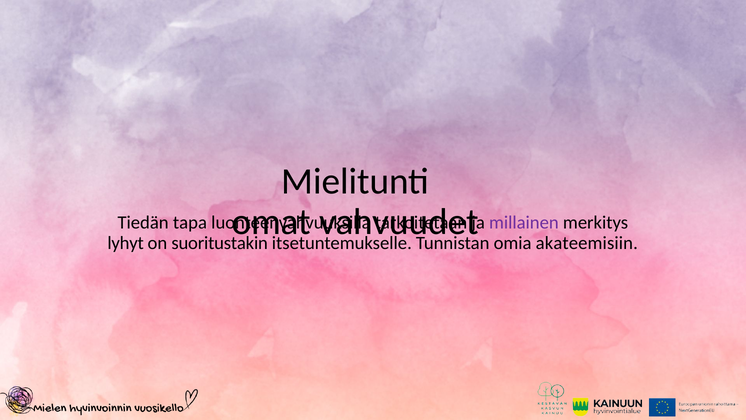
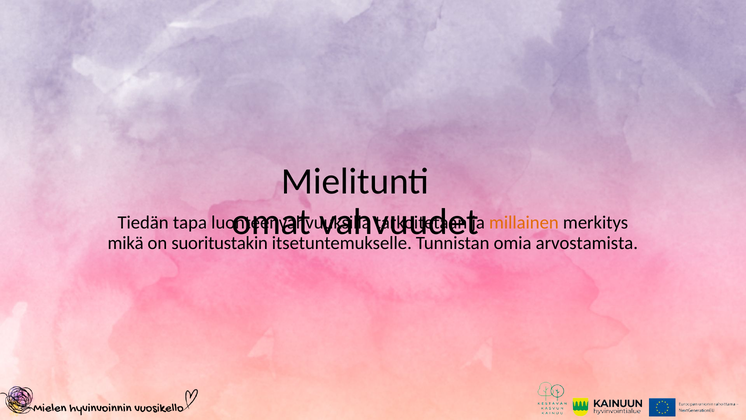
millainen colour: purple -> orange
lyhyt: lyhyt -> mikä
akateemisiin: akateemisiin -> arvostamista
